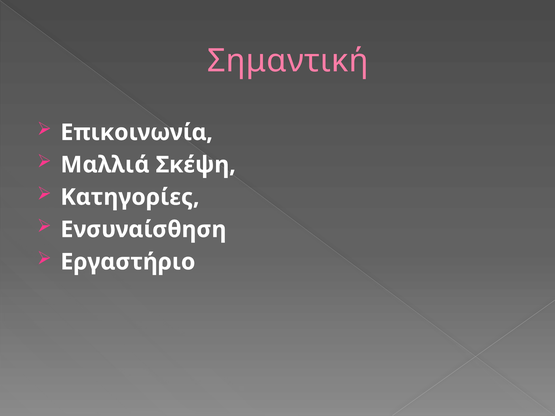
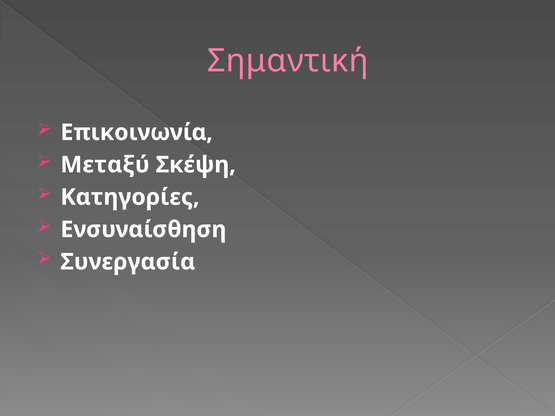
Μαλλιά: Μαλλιά -> Μεταξύ
Εργαστήριο: Εργαστήριο -> Συνεργασία
